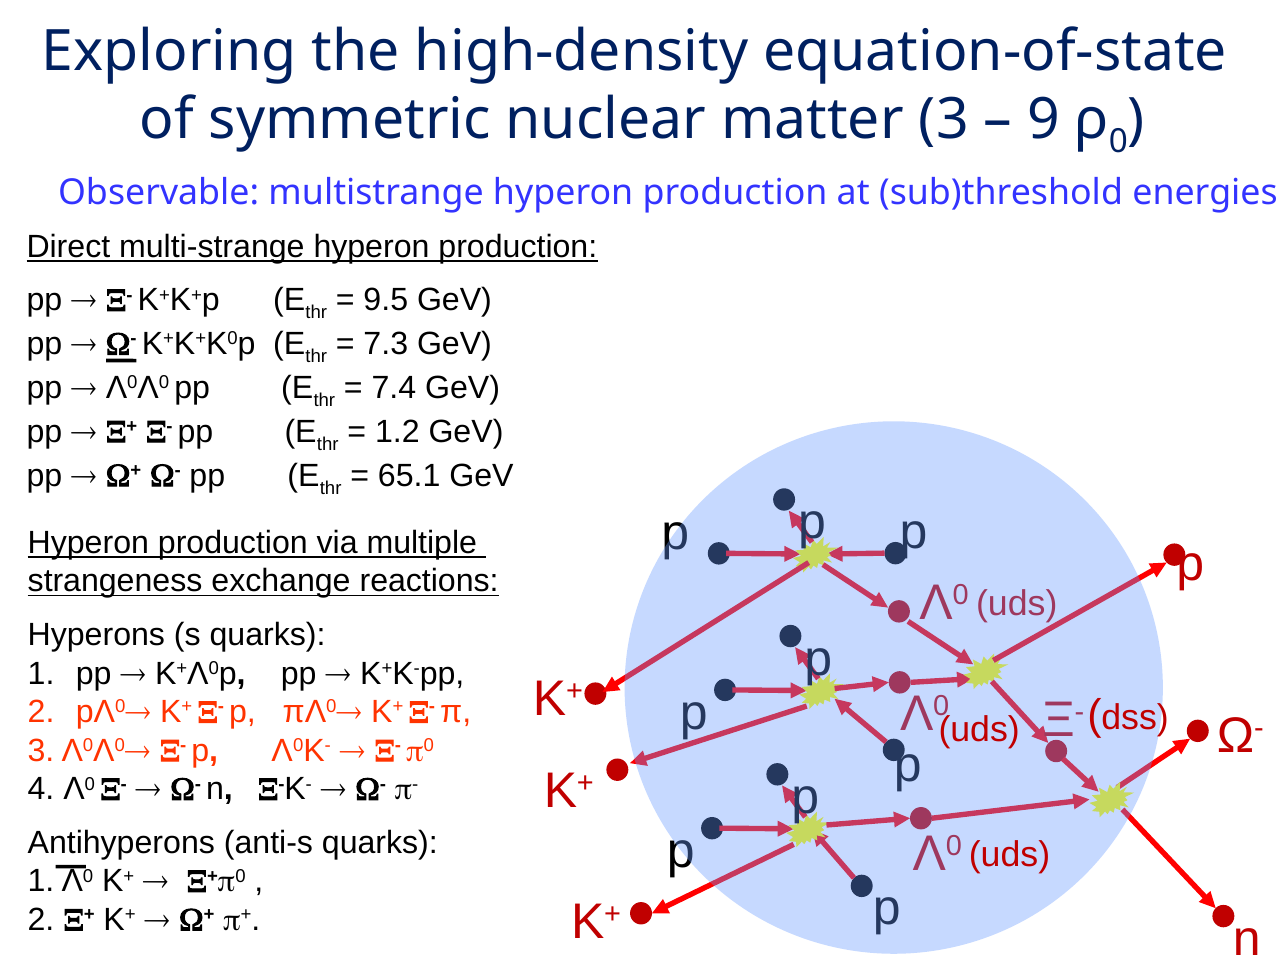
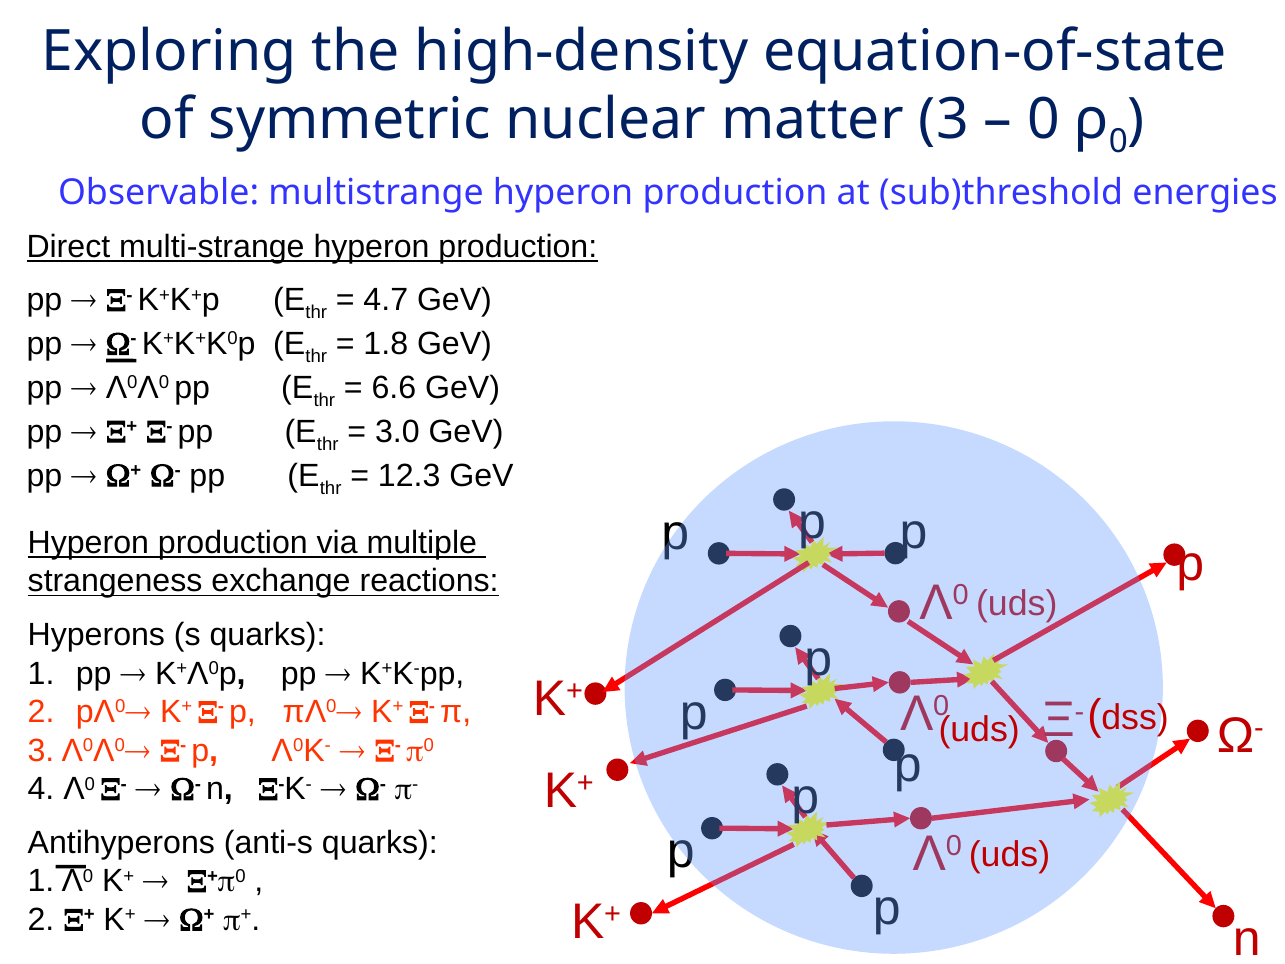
9 at (1044, 120): 9 -> 0
9.5: 9.5 -> 4.7
7.3: 7.3 -> 1.8
7.4: 7.4 -> 6.6
1.2: 1.2 -> 3.0
65.1: 65.1 -> 12.3
